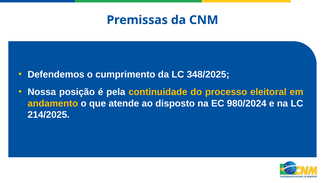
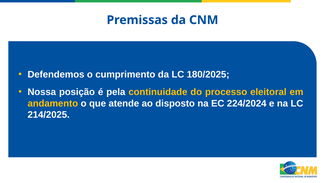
348/2025: 348/2025 -> 180/2025
980/2024: 980/2024 -> 224/2024
